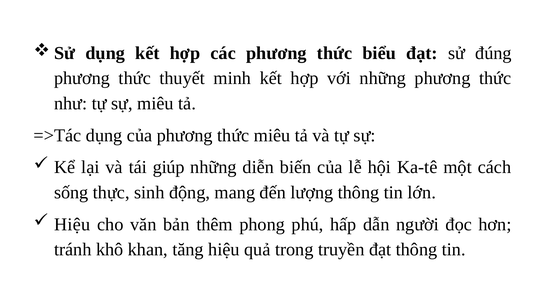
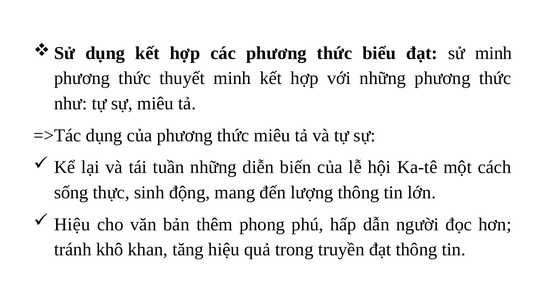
sử đúng: đúng -> minh
giúp: giúp -> tuần
